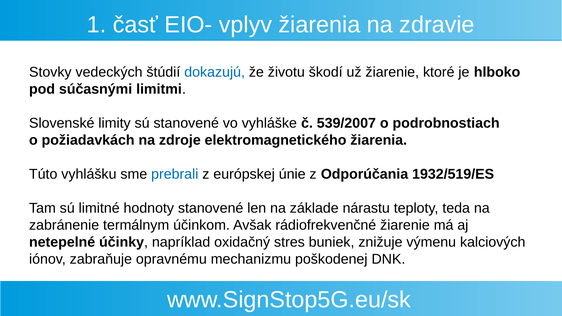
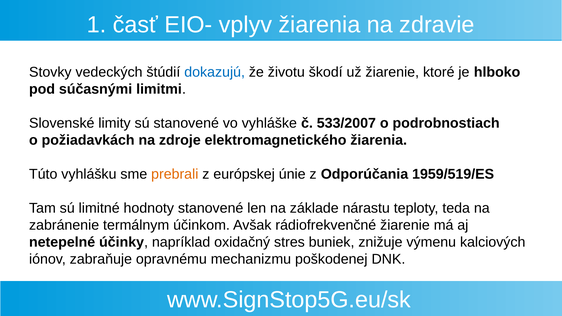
539/2007: 539/2007 -> 533/2007
prebrali colour: blue -> orange
1932/519/ES: 1932/519/ES -> 1959/519/ES
